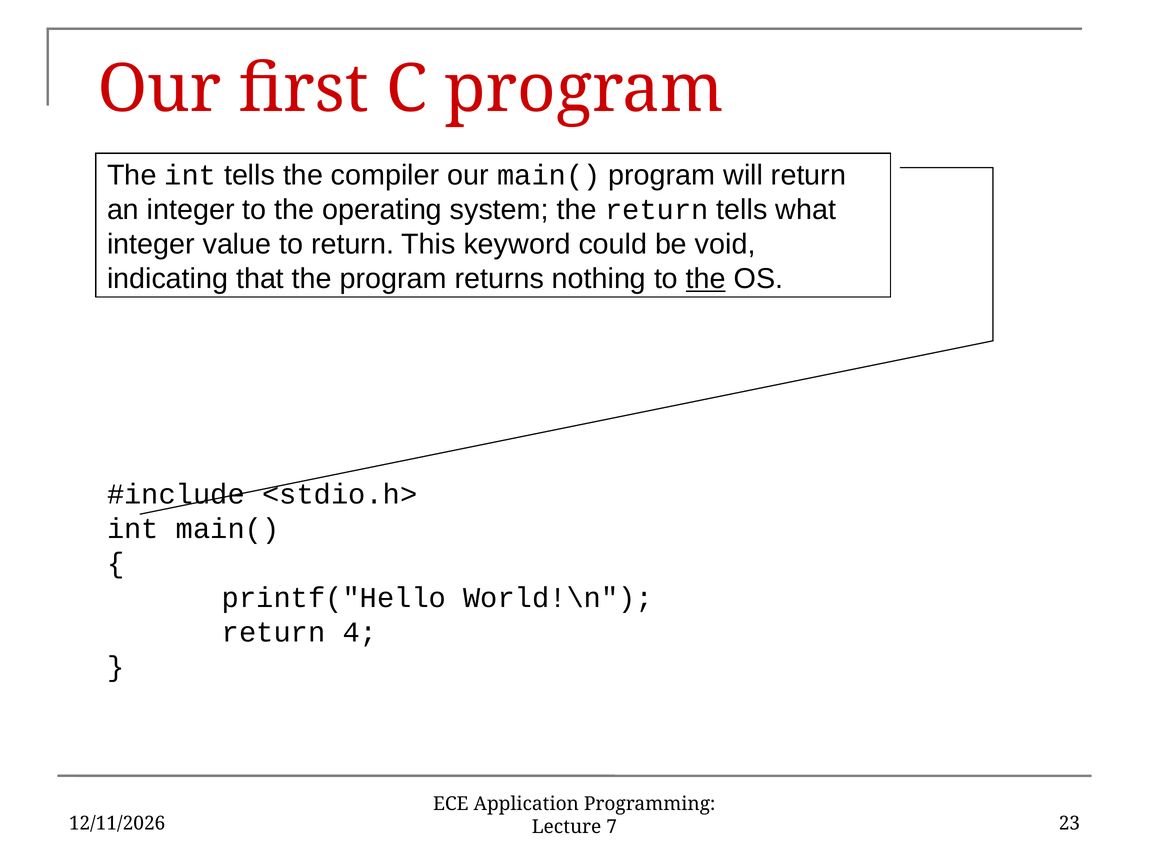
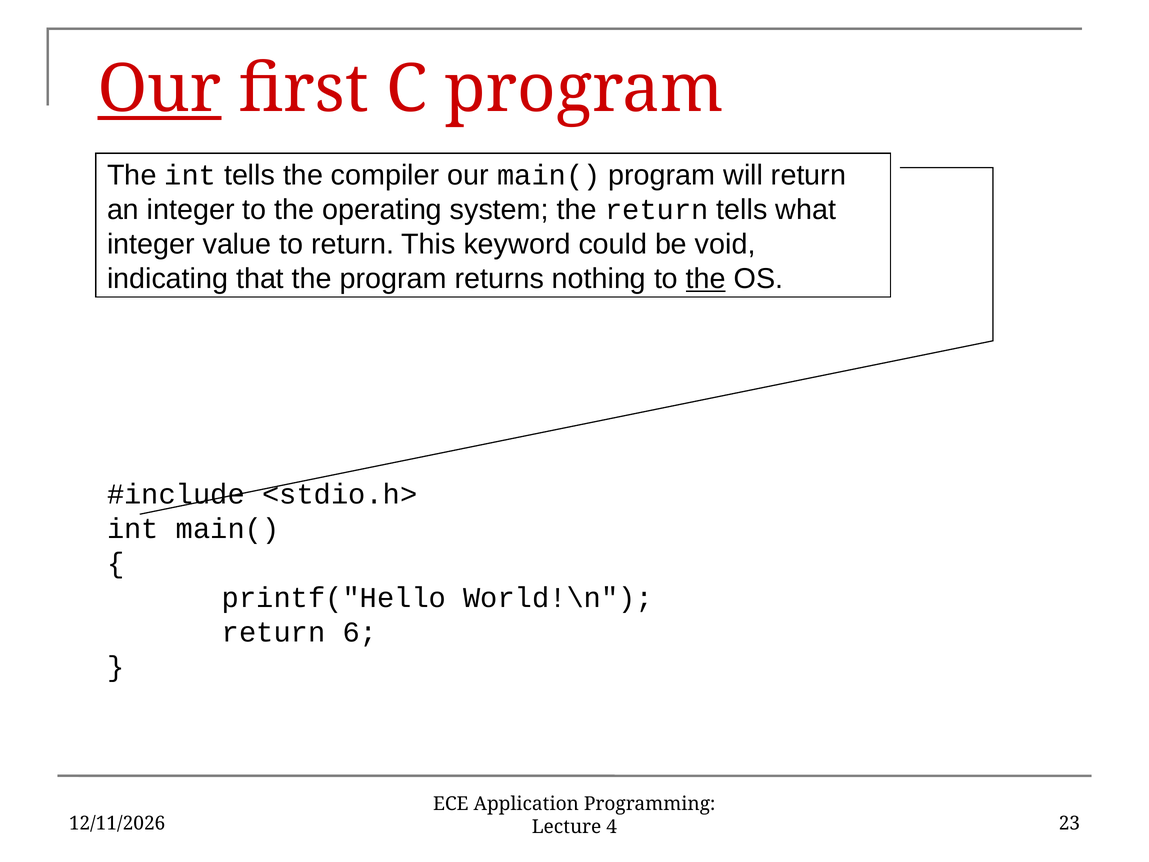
Our at (160, 89) underline: none -> present
4: 4 -> 6
7: 7 -> 4
